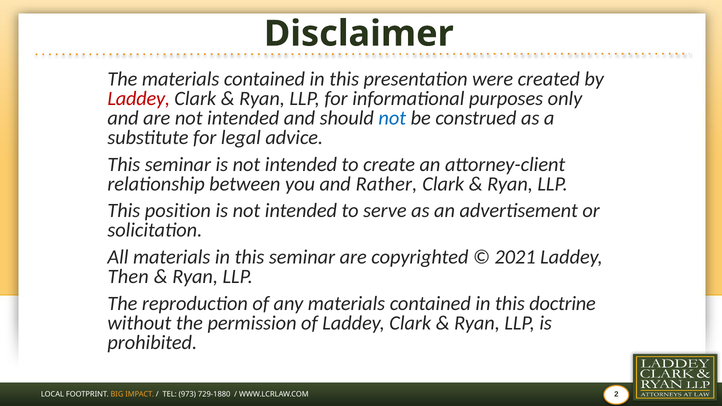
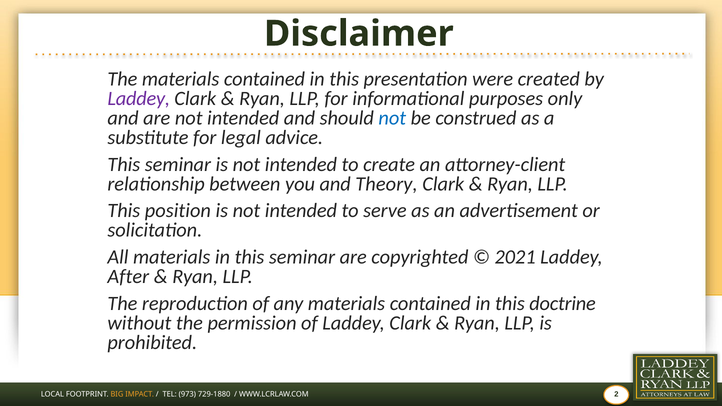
Laddey at (139, 99) colour: red -> purple
Rather: Rather -> Theory
Then: Then -> After
